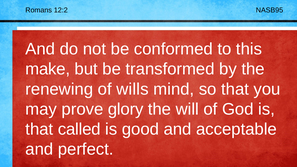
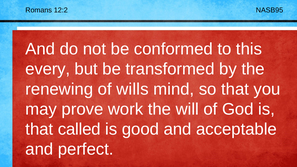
make: make -> every
glory: glory -> work
